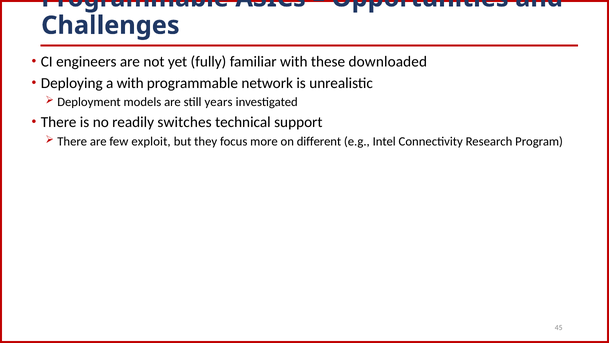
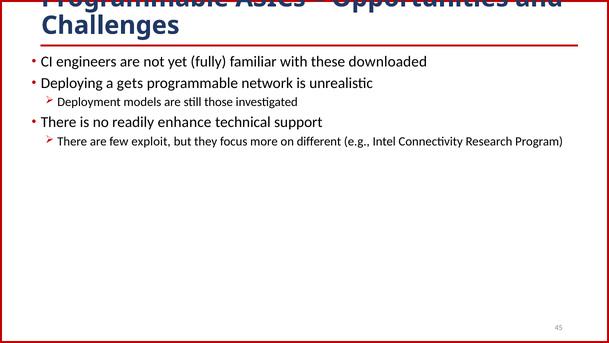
a with: with -> gets
years: years -> those
switches: switches -> enhance
